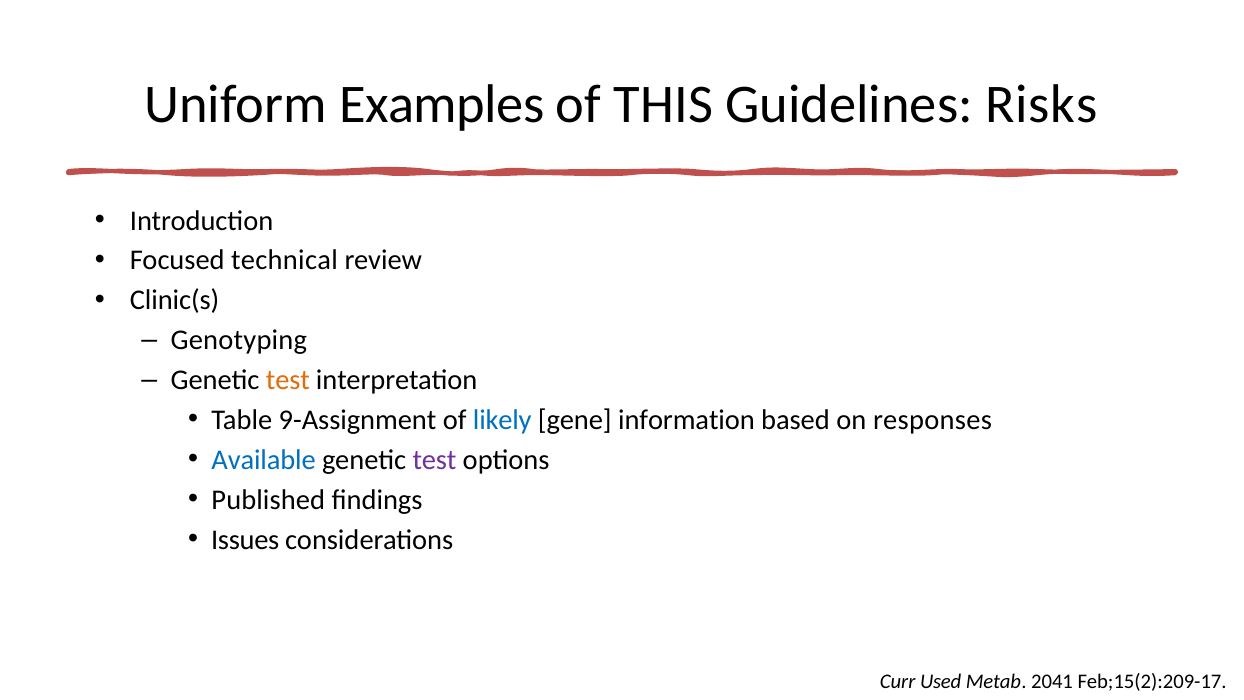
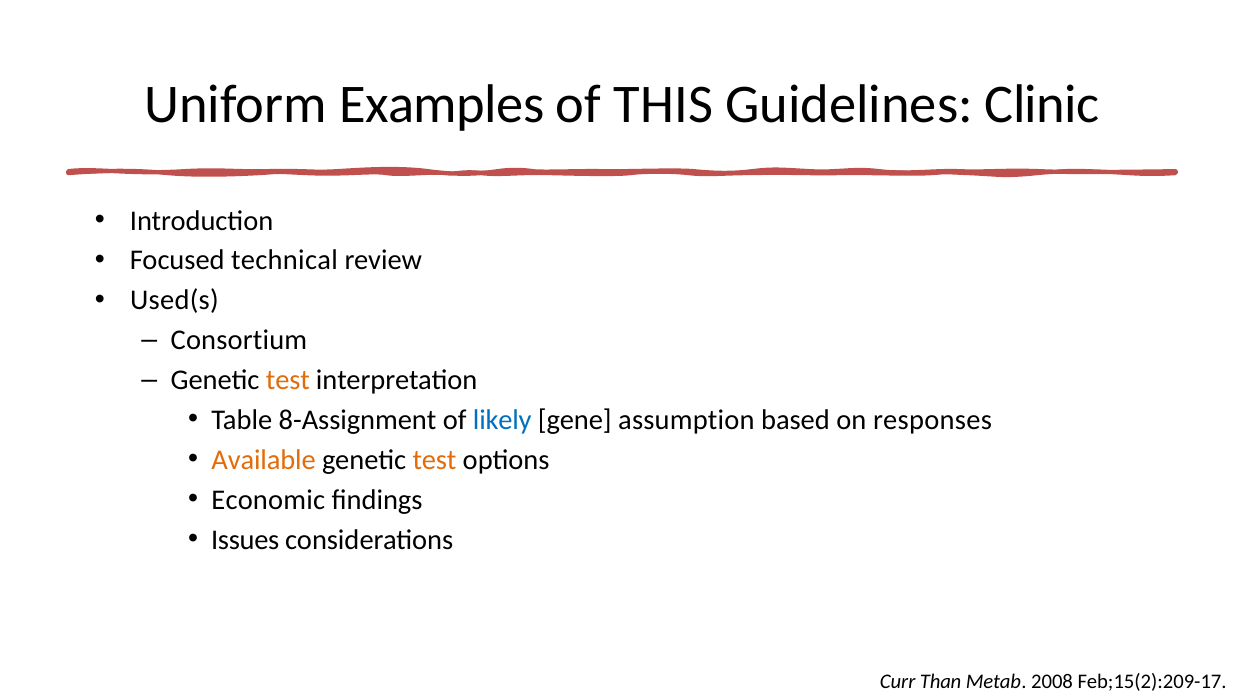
Risks: Risks -> Clinic
Clinic(s: Clinic(s -> Used(s
Genotyping: Genotyping -> Consortium
9-Assignment: 9-Assignment -> 8-Assignment
information: information -> assumption
Available colour: blue -> orange
test at (434, 460) colour: purple -> orange
Published: Published -> Economic
Used: Used -> Than
2041: 2041 -> 2008
